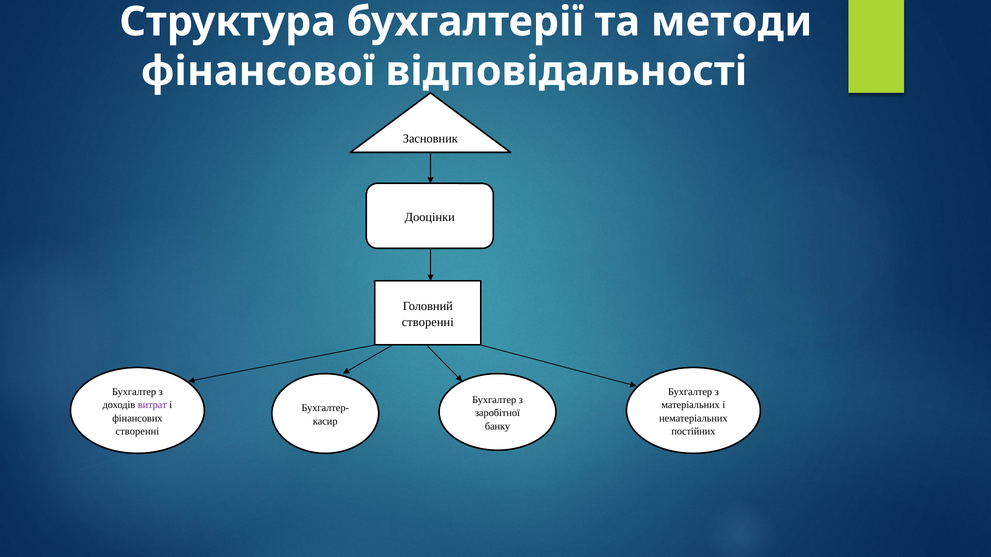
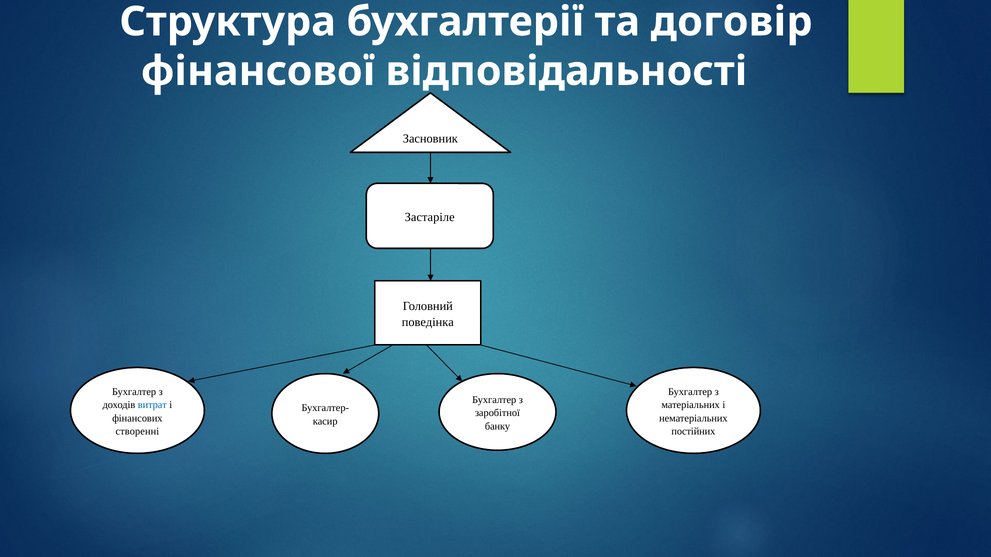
методи: методи -> договір
Дооцінки: Дооцінки -> Застаріле
створенні at (428, 322): створенні -> поведінка
витрат colour: purple -> blue
